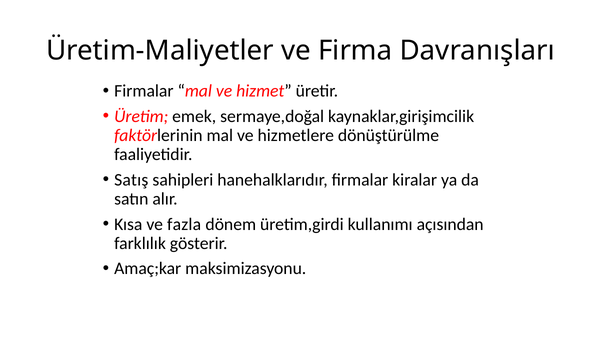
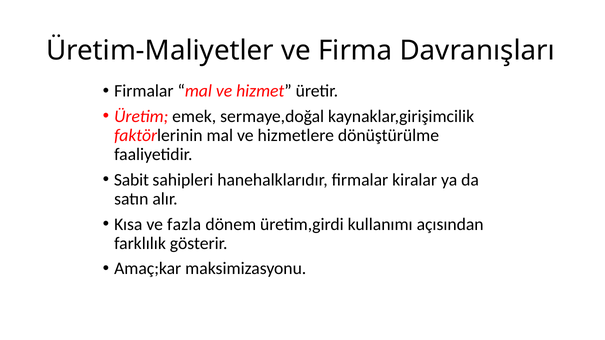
Satış: Satış -> Sabit
